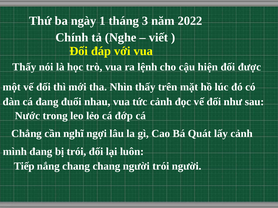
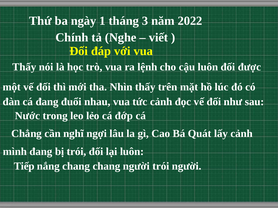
cậu hiện: hiện -> luôn
